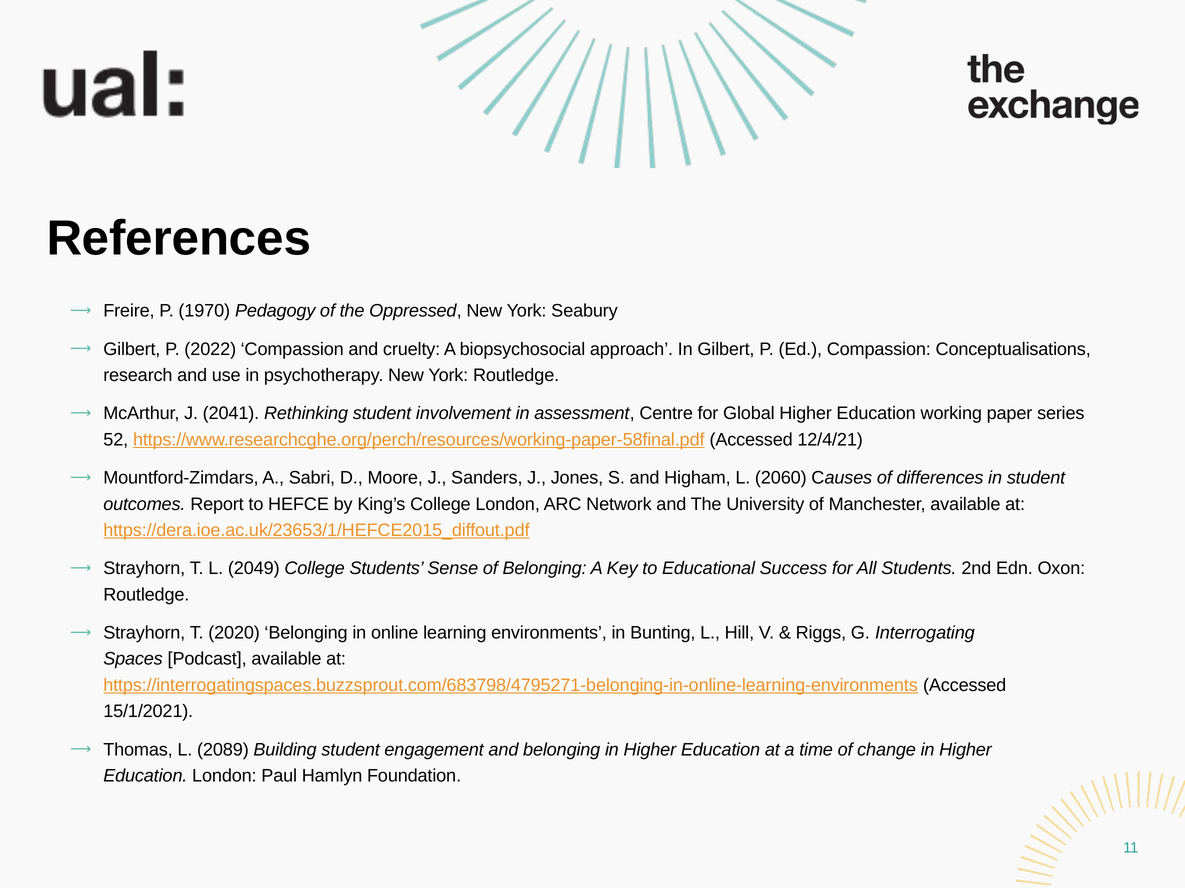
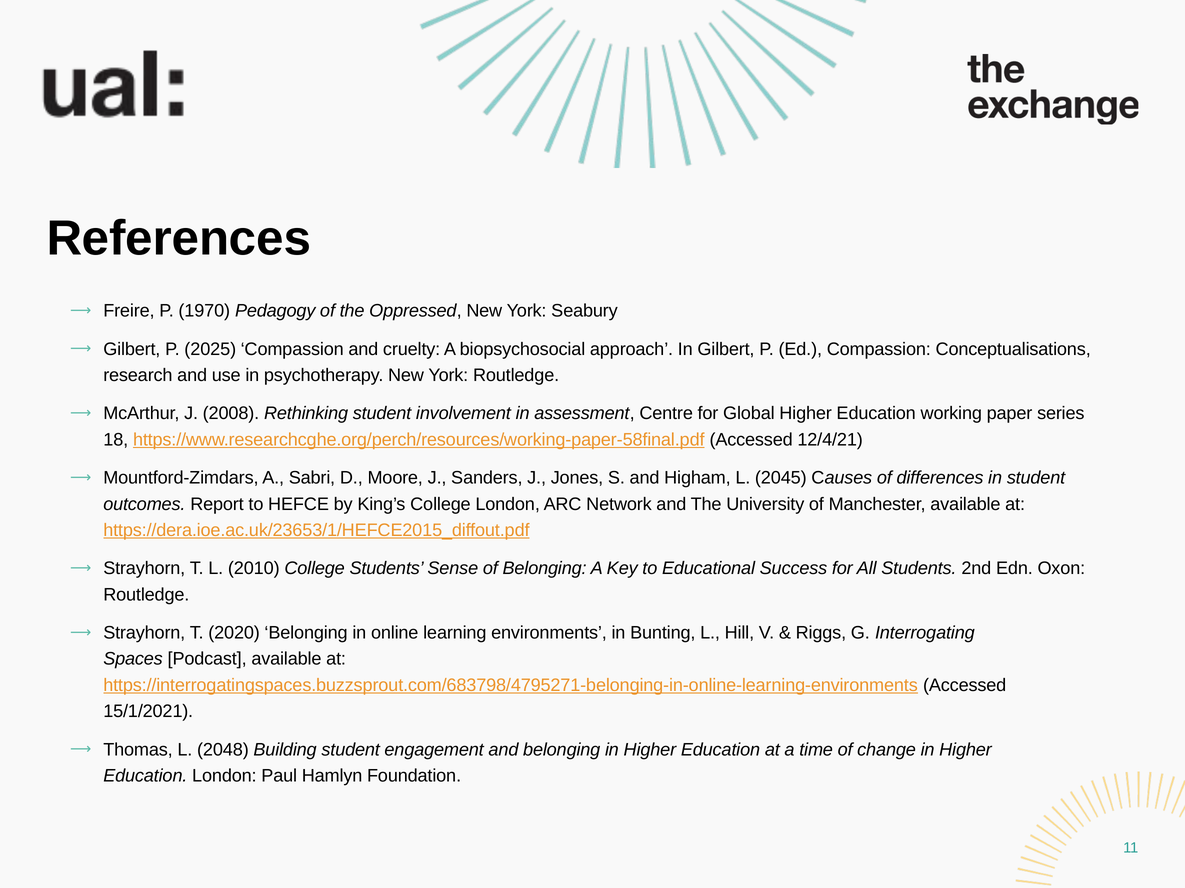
2022: 2022 -> 2025
2041: 2041 -> 2008
52: 52 -> 18
2060: 2060 -> 2045
2049: 2049 -> 2010
2089: 2089 -> 2048
